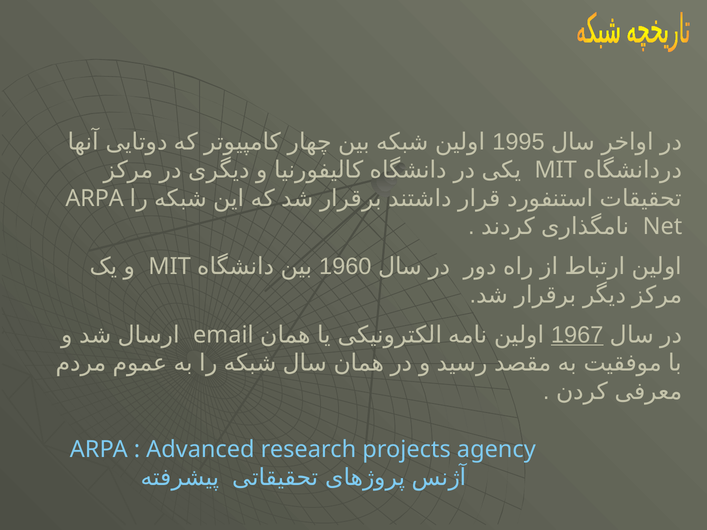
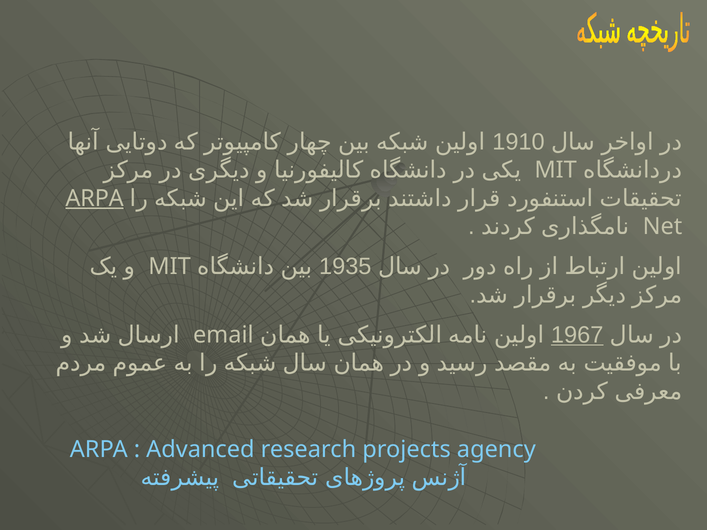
1995: 1995 -> 1910
ARPA at (95, 198) underline: none -> present
1960: 1960 -> 1935
